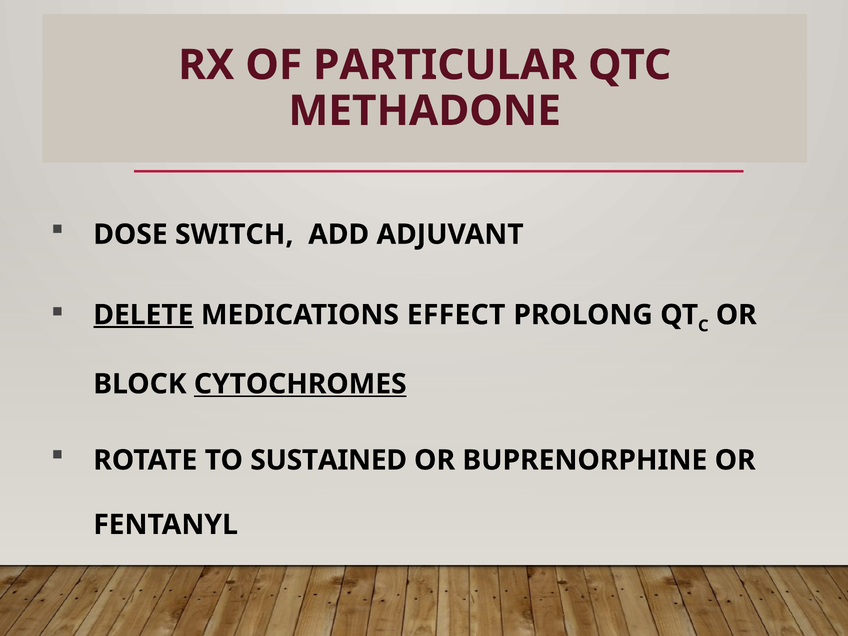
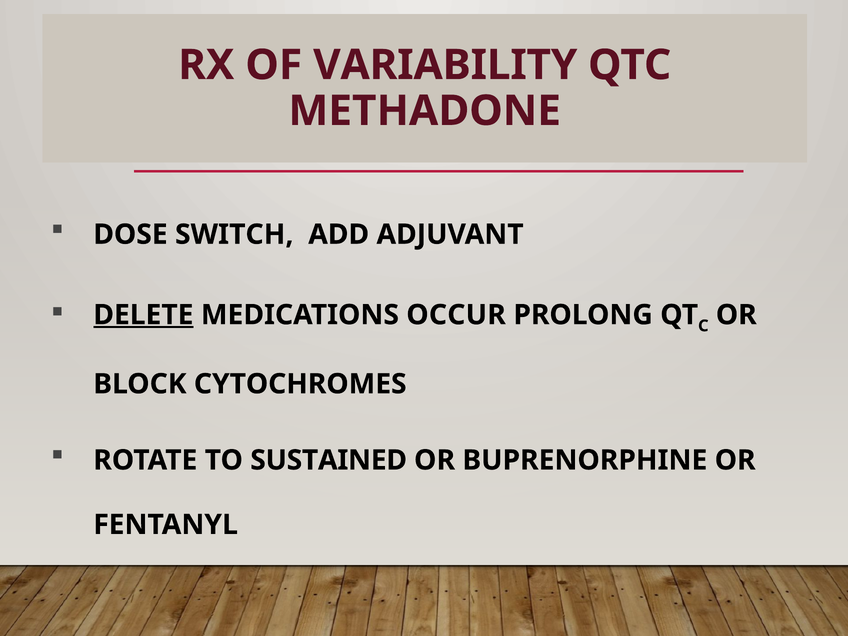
PARTICULAR: PARTICULAR -> VARIABILITY
EFFECT: EFFECT -> OCCUR
CYTOCHROMES underline: present -> none
